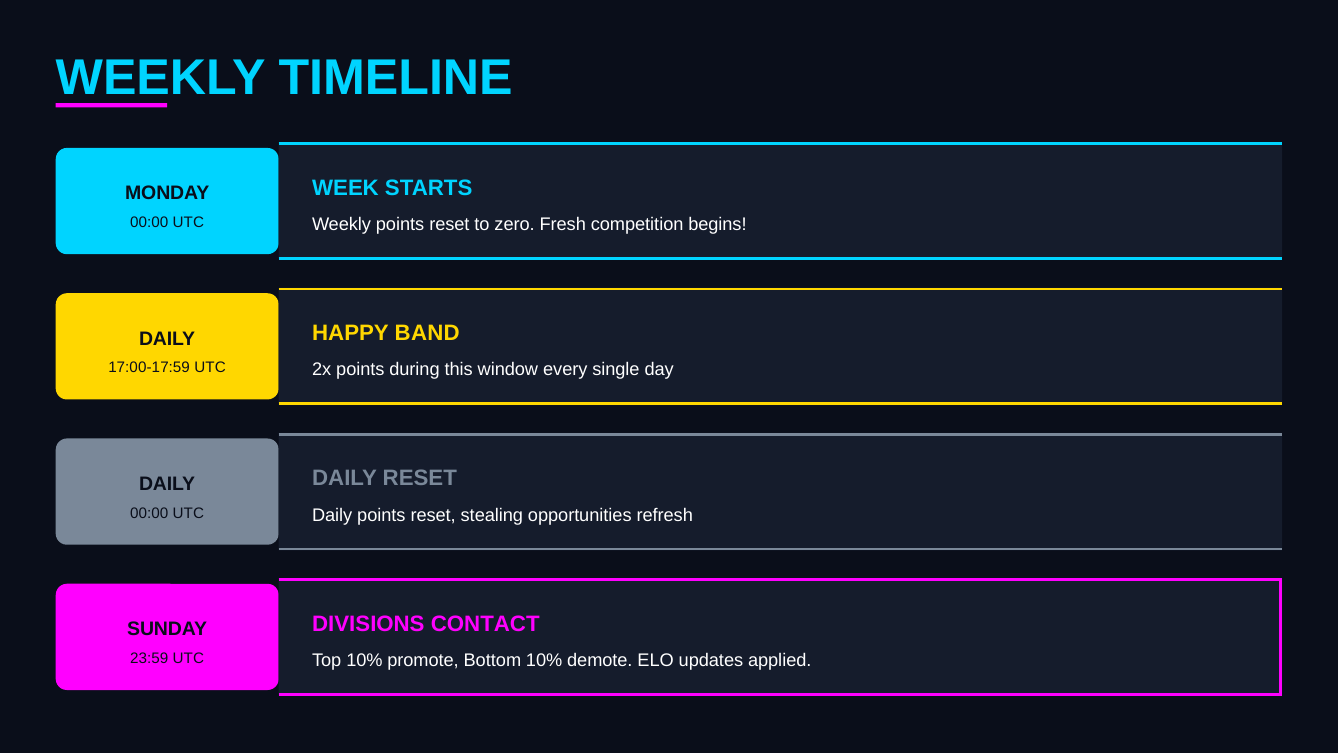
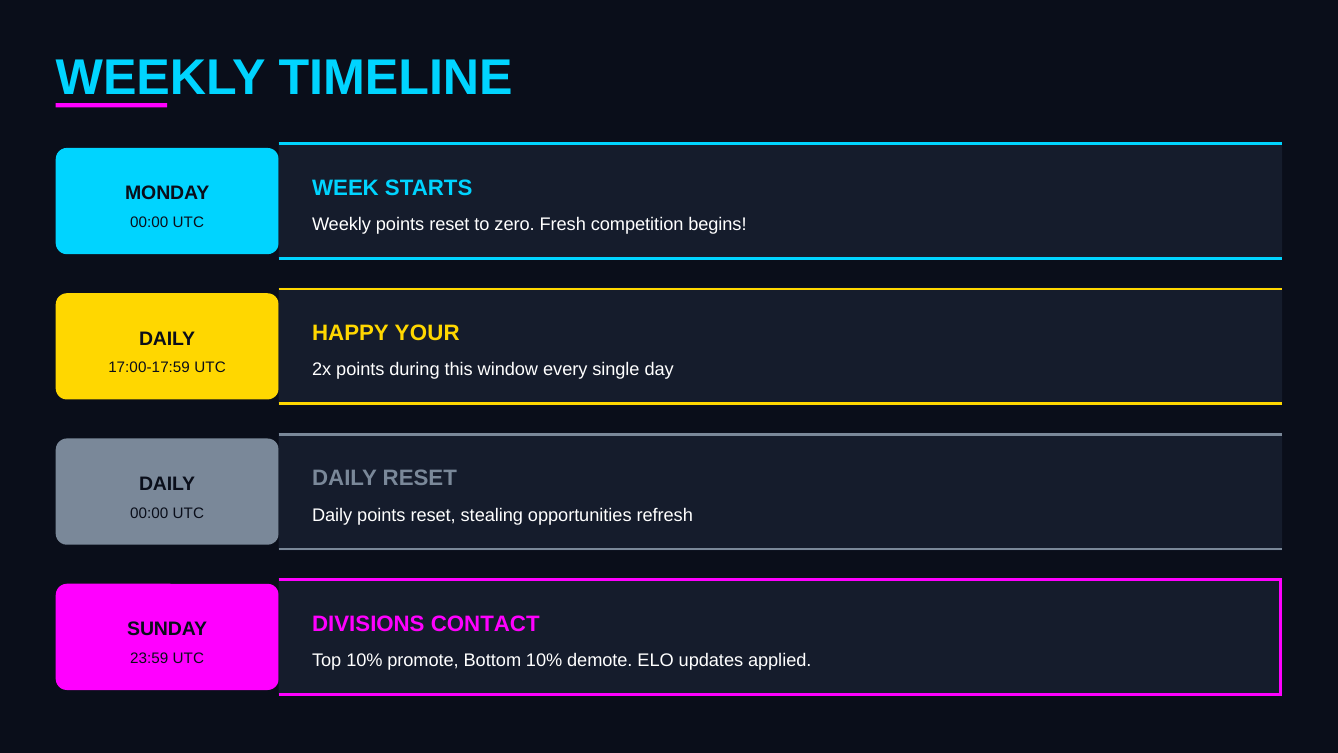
BAND: BAND -> YOUR
